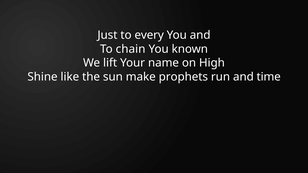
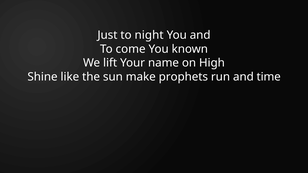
every: every -> night
chain: chain -> come
